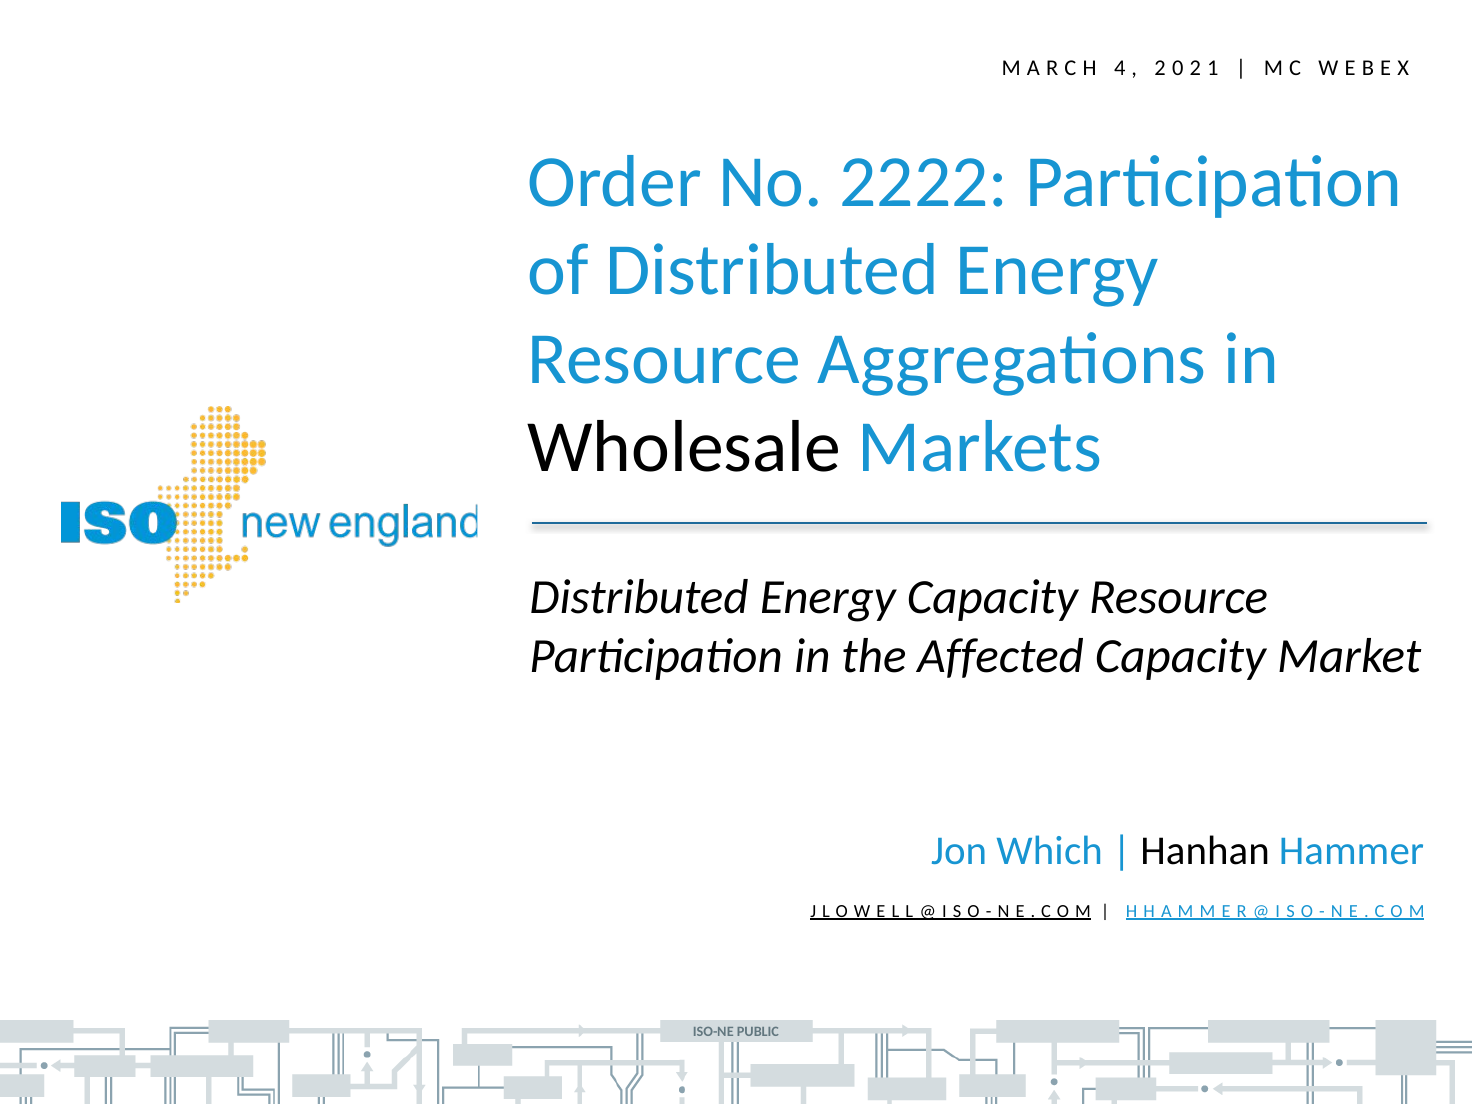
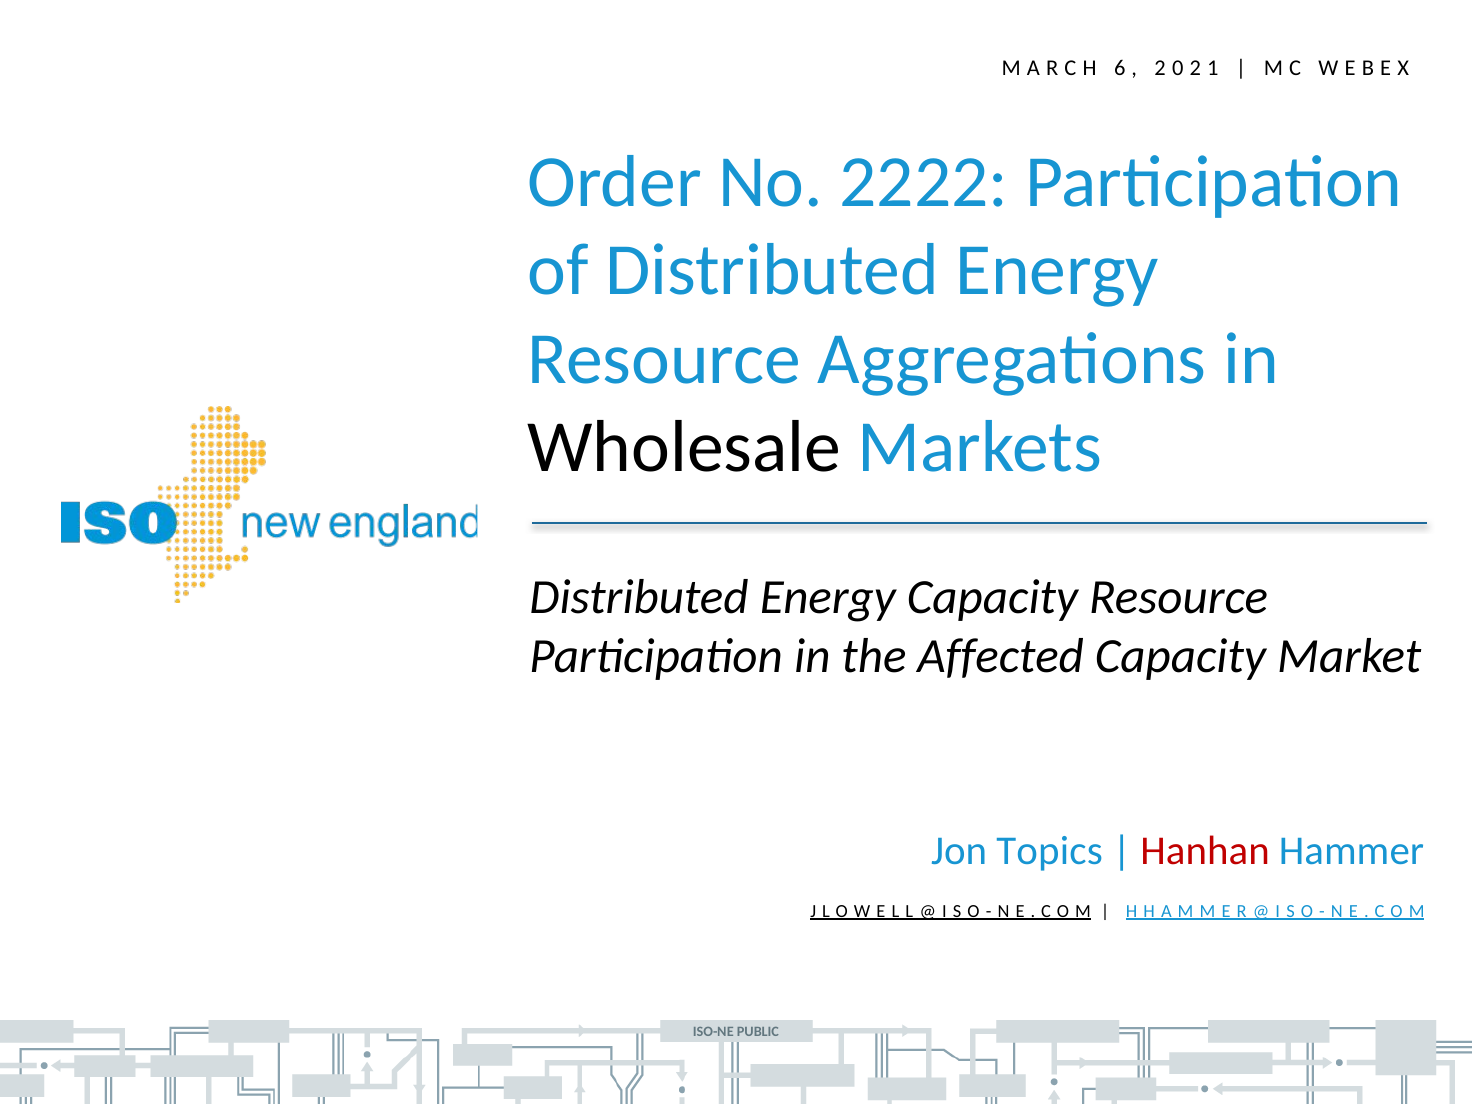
4: 4 -> 6
Which: Which -> Topics
Hanhan colour: black -> red
